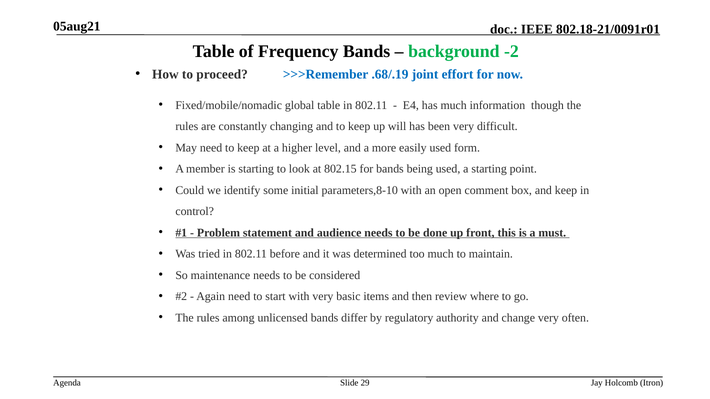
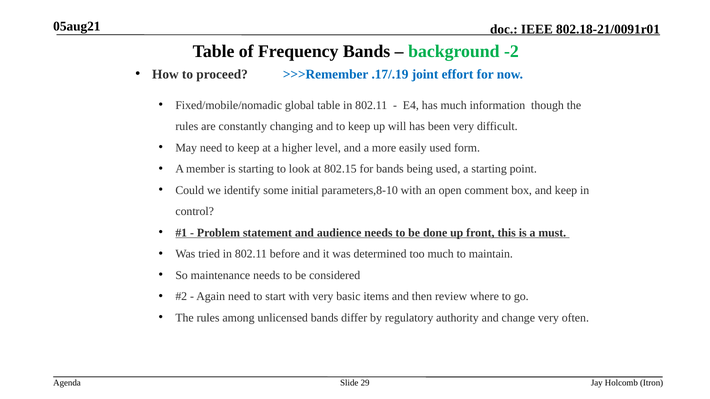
.68/.19: .68/.19 -> .17/.19
